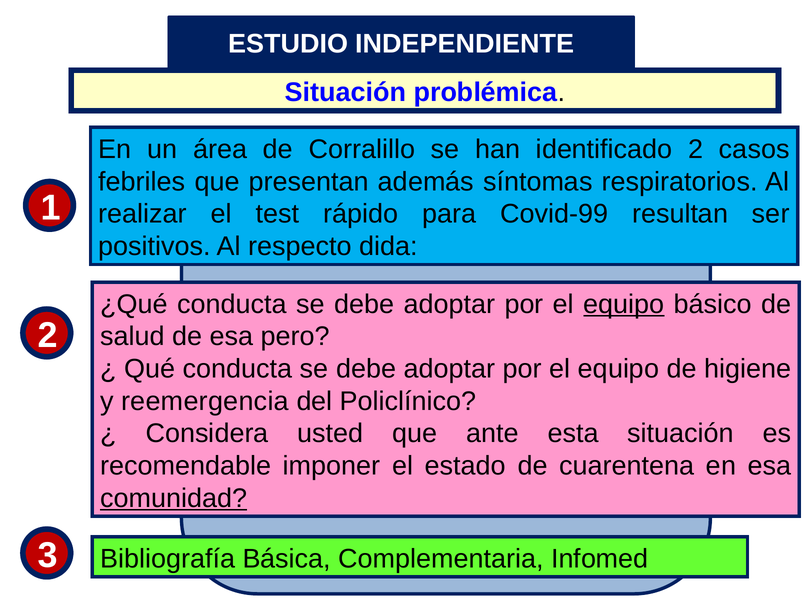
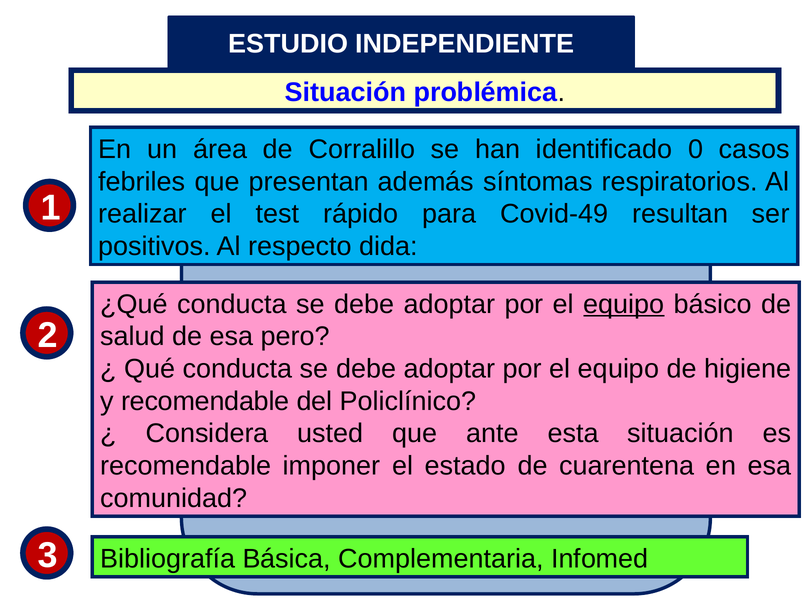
identificado 2: 2 -> 0
Covid-99: Covid-99 -> Covid-49
y reemergencia: reemergencia -> recomendable
comunidad underline: present -> none
